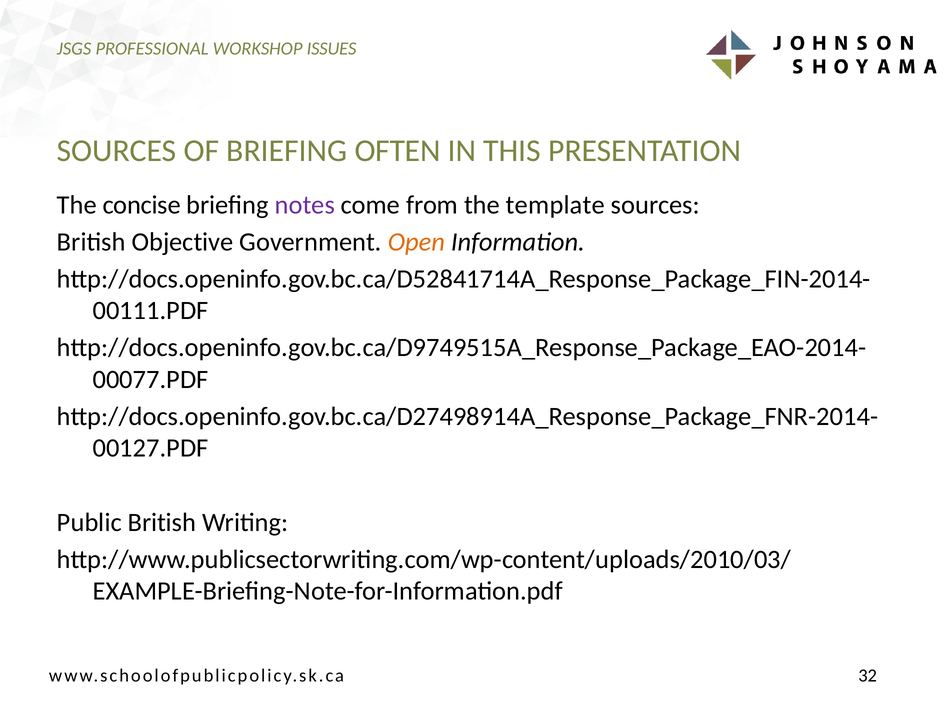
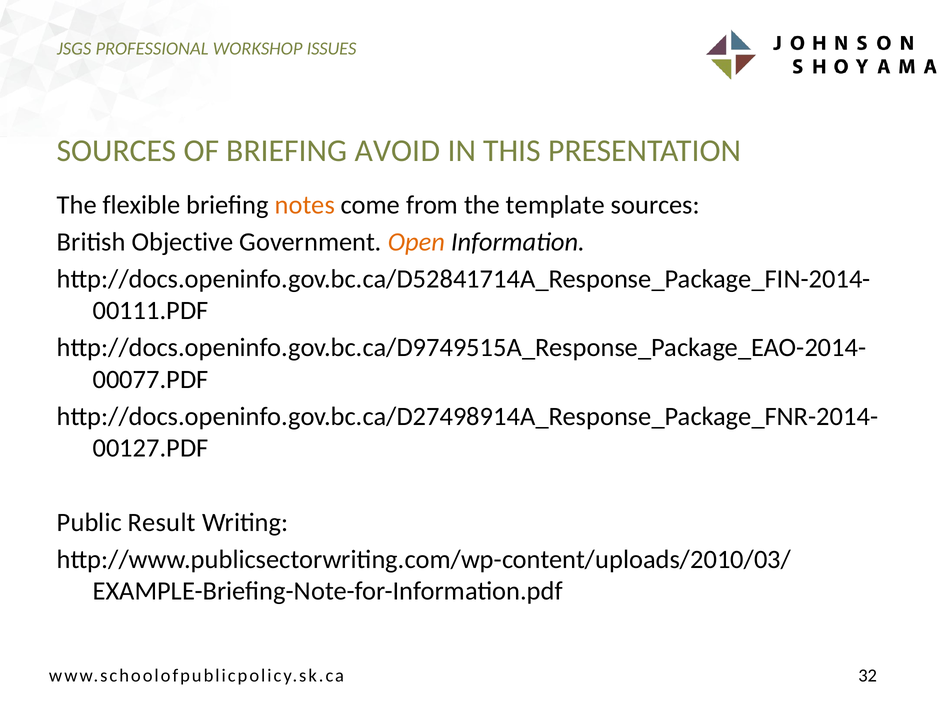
OFTEN: OFTEN -> AVOID
concise: concise -> flexible
notes colour: purple -> orange
Public British: British -> Result
